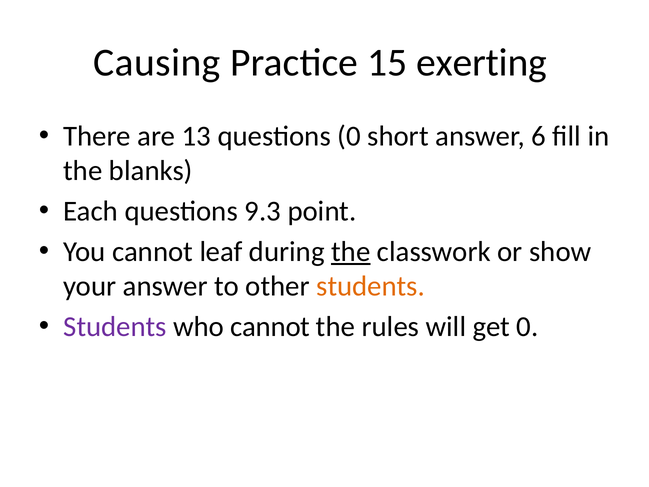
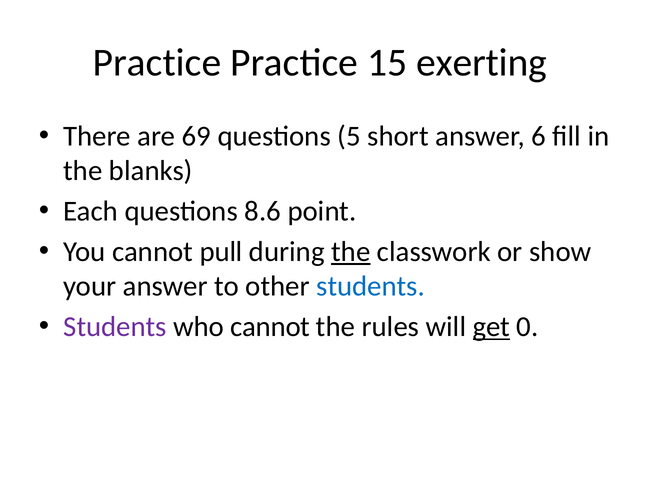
Causing at (157, 63): Causing -> Practice
13: 13 -> 69
questions 0: 0 -> 5
9.3: 9.3 -> 8.6
leaf: leaf -> pull
students at (371, 286) colour: orange -> blue
get underline: none -> present
